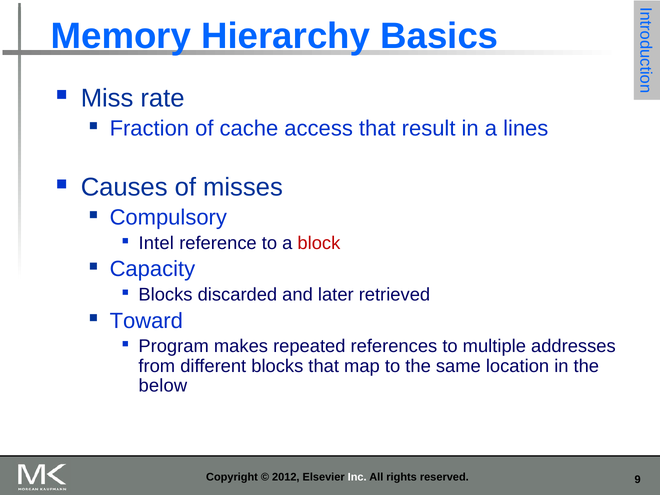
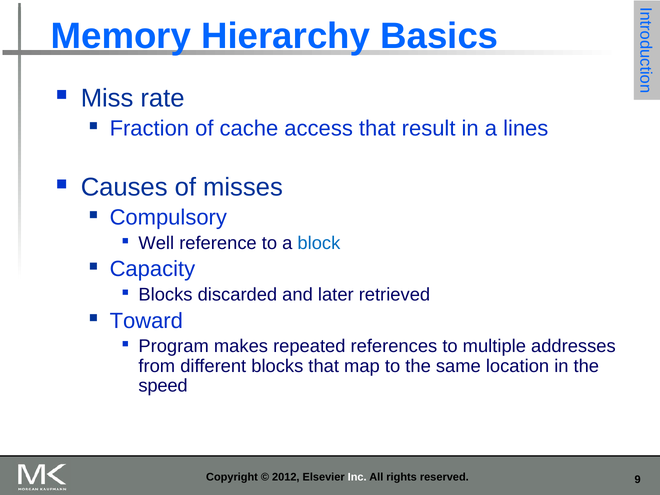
Intel: Intel -> Well
block colour: red -> blue
below: below -> speed
